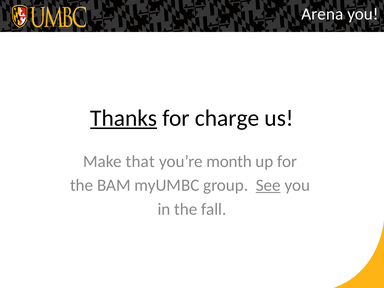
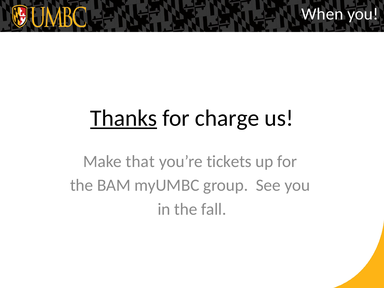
Arena: Arena -> When
month: month -> tickets
See underline: present -> none
